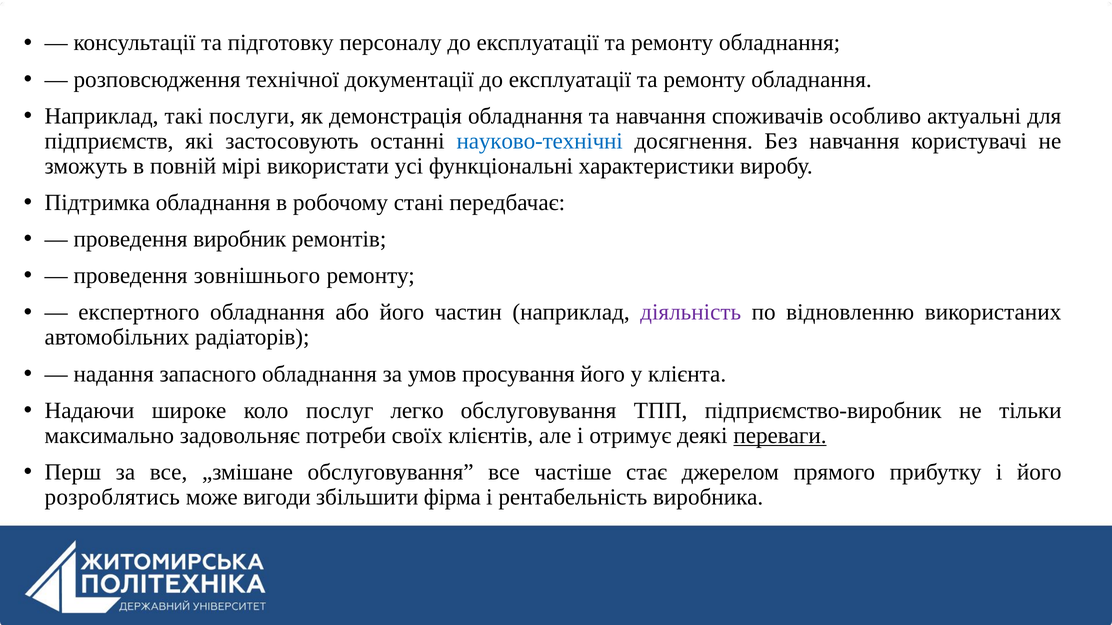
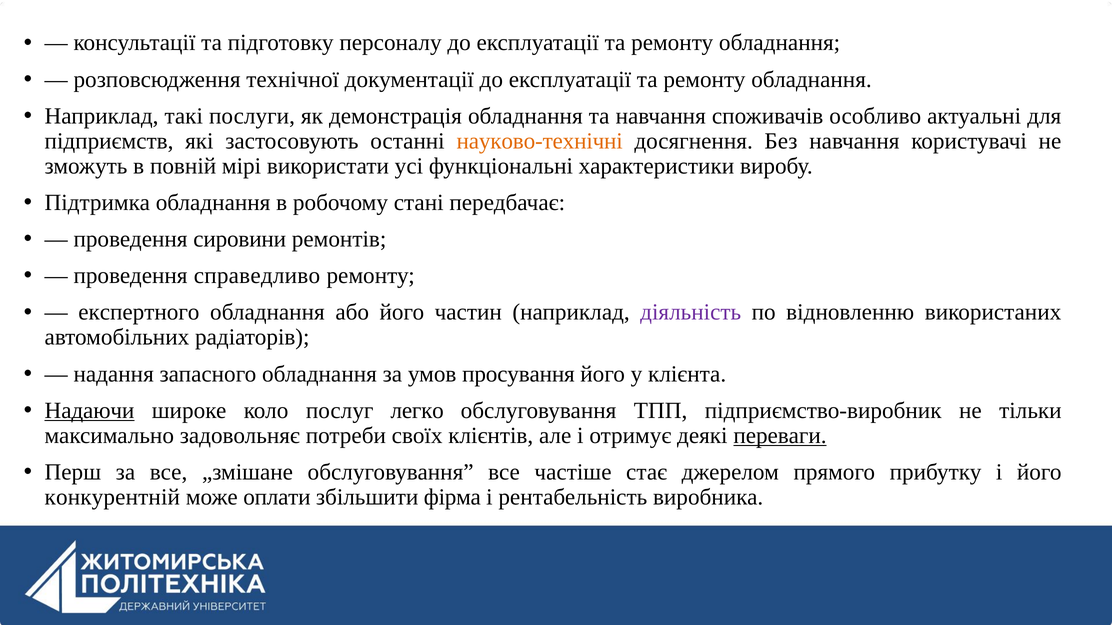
науково-технічні colour: blue -> orange
виробник: виробник -> сировини
зовнішнього: зовнішнього -> справедливо
Надаючи underline: none -> present
розроблятись: розроблятись -> конкурентній
вигоди: вигоди -> оплати
